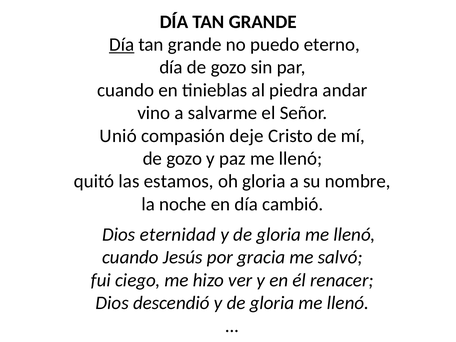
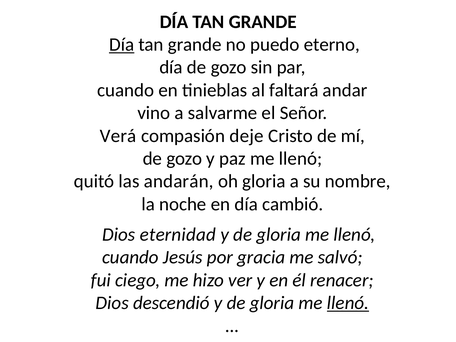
piedra: piedra -> faltará
Unió: Unió -> Verá
estamos: estamos -> andarán
llenó at (348, 303) underline: none -> present
